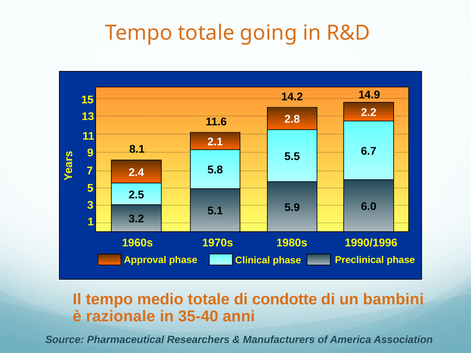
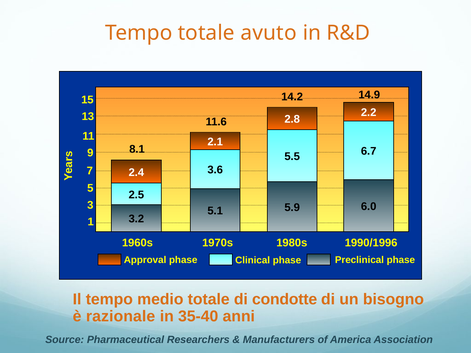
going: going -> avuto
5.8: 5.8 -> 3.6
bambini: bambini -> bisogno
